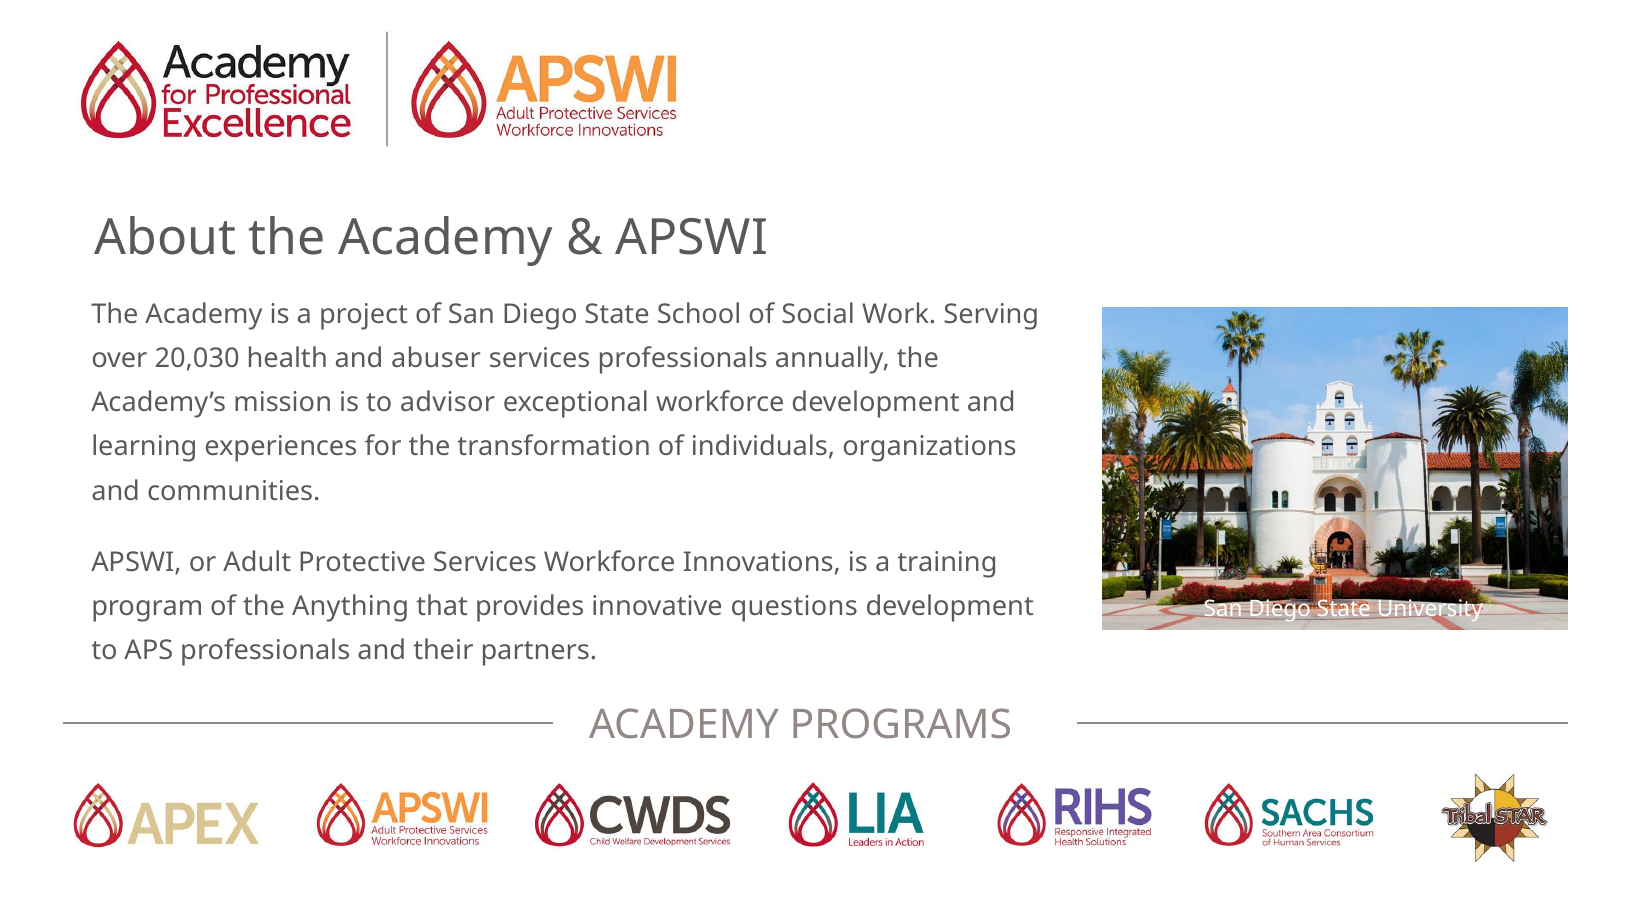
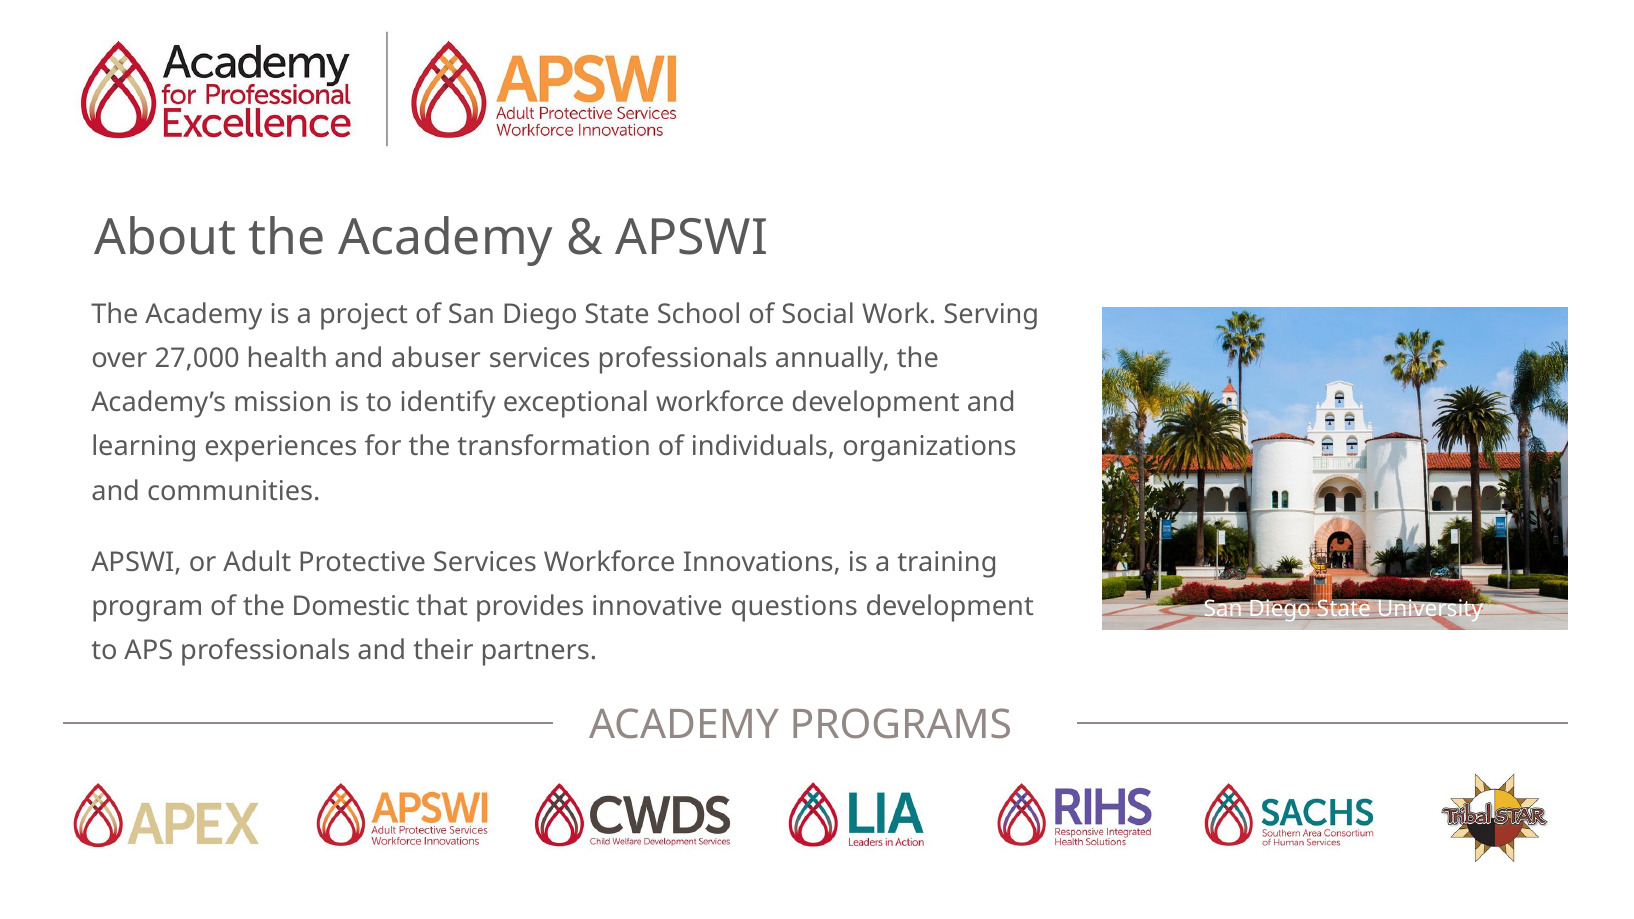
20,030: 20,030 -> 27,000
advisor: advisor -> identify
Anything: Anything -> Domestic
